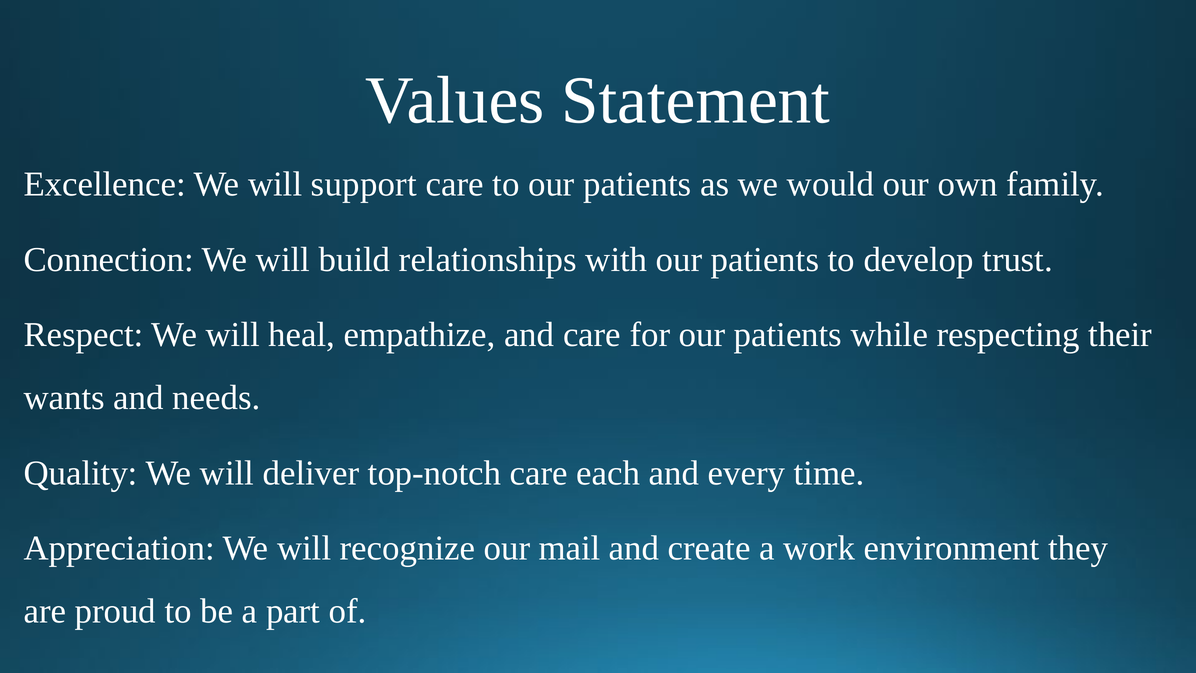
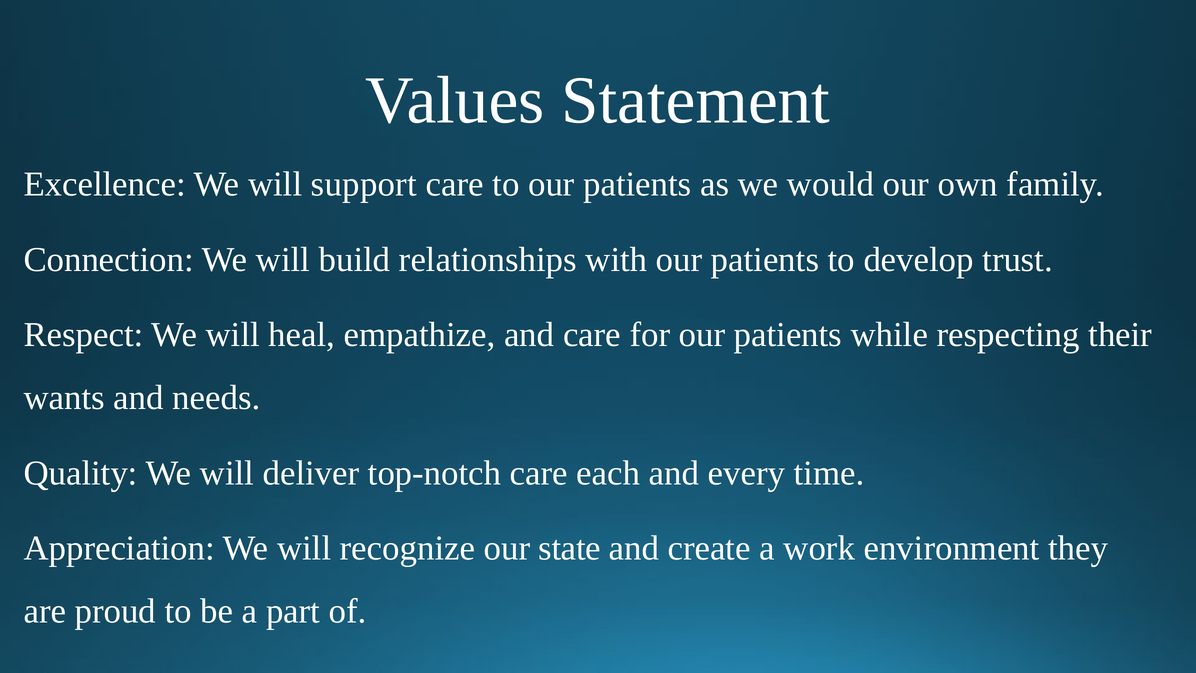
mail: mail -> state
